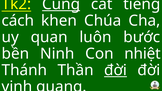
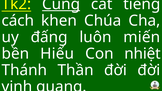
quan: quan -> đấng
bước: bước -> miến
Ninh: Ninh -> Hiểu
đời at (116, 70) underline: present -> none
